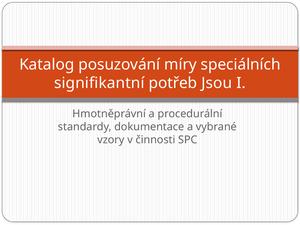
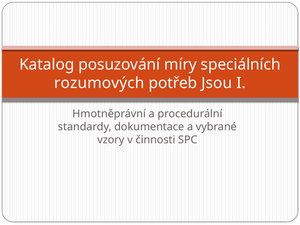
signifikantní: signifikantní -> rozumových
